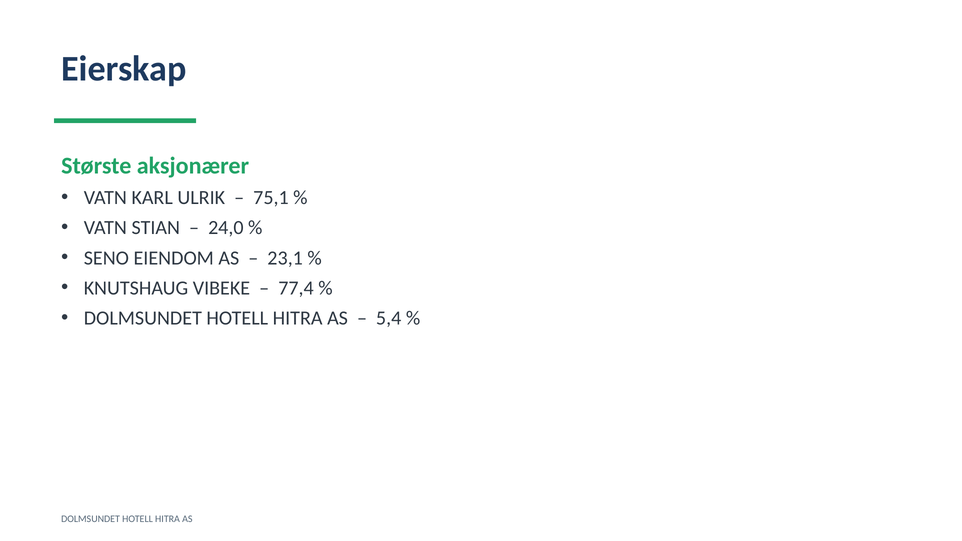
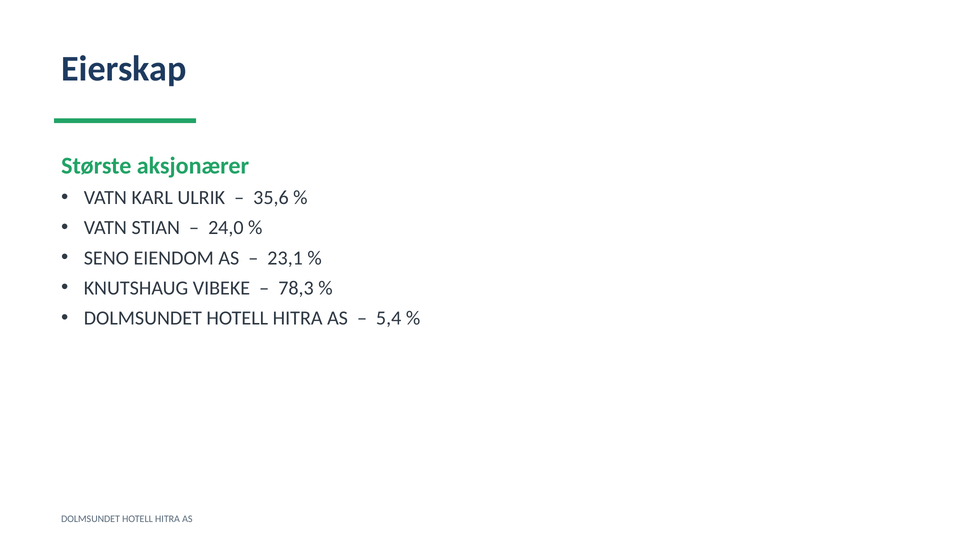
75,1: 75,1 -> 35,6
77,4: 77,4 -> 78,3
